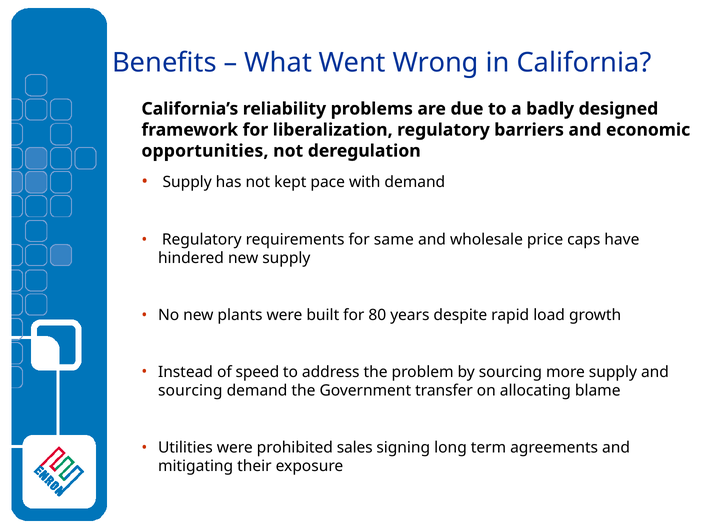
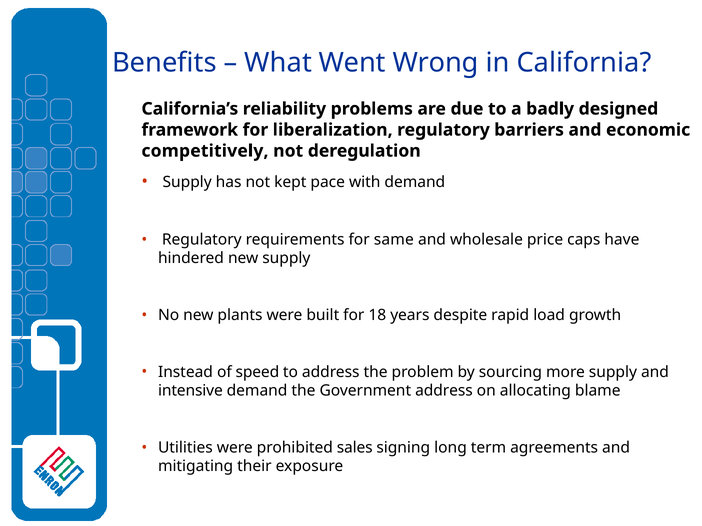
opportunities: opportunities -> competitively
80: 80 -> 18
sourcing at (190, 391): sourcing -> intensive
Government transfer: transfer -> address
